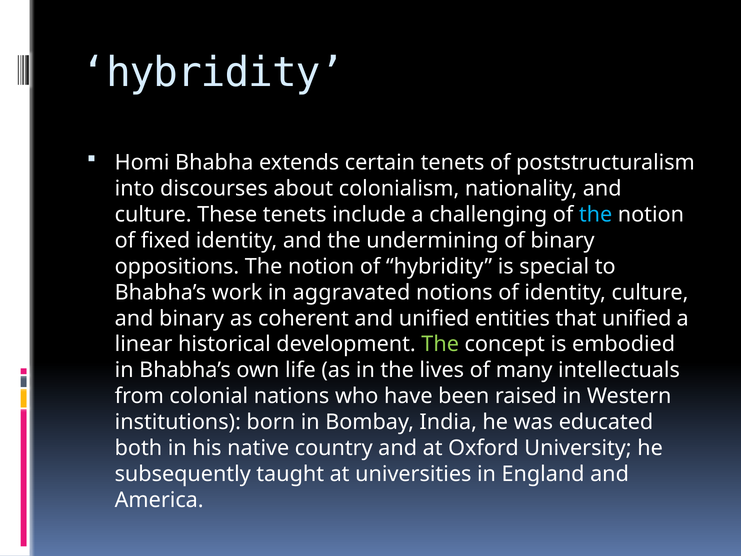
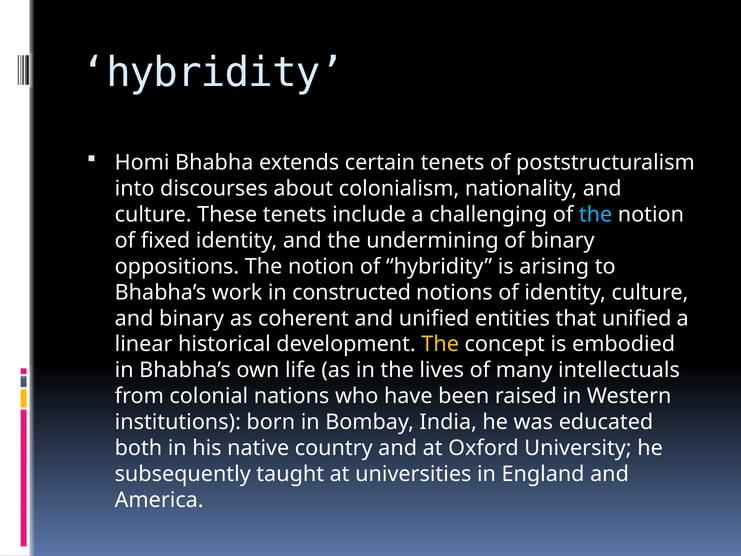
special: special -> arising
aggravated: aggravated -> constructed
The at (440, 344) colour: light green -> yellow
